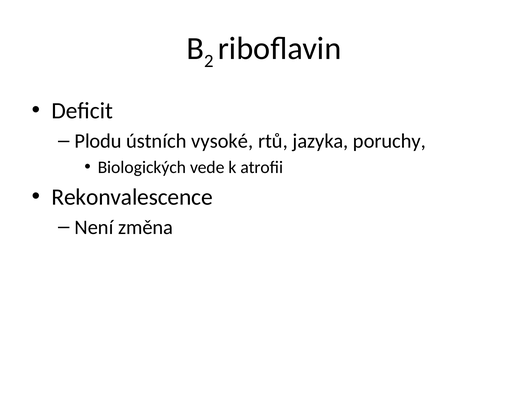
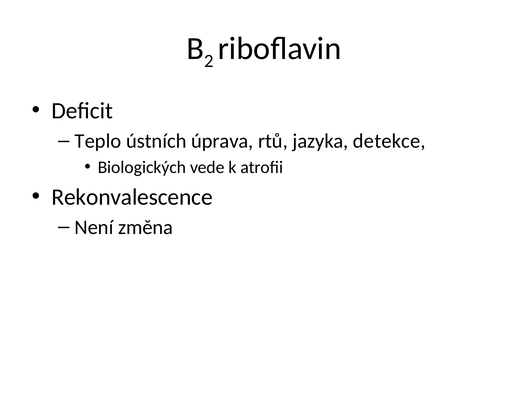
Plodu: Plodu -> Teplo
vysoké: vysoké -> úprava
poruchy: poruchy -> detekce
